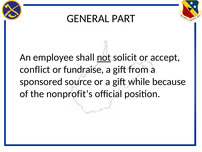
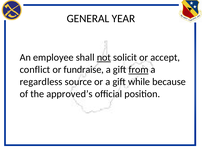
PART: PART -> YEAR
from underline: none -> present
sponsored: sponsored -> regardless
nonprofit’s: nonprofit’s -> approved’s
